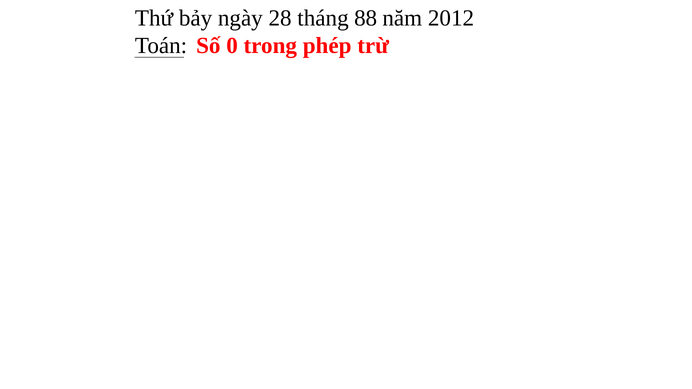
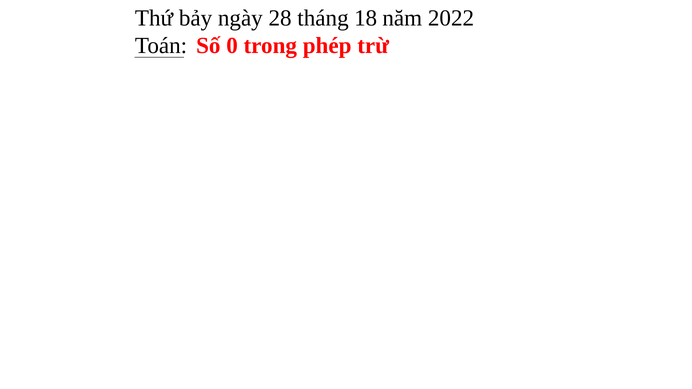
88: 88 -> 18
2012: 2012 -> 2022
